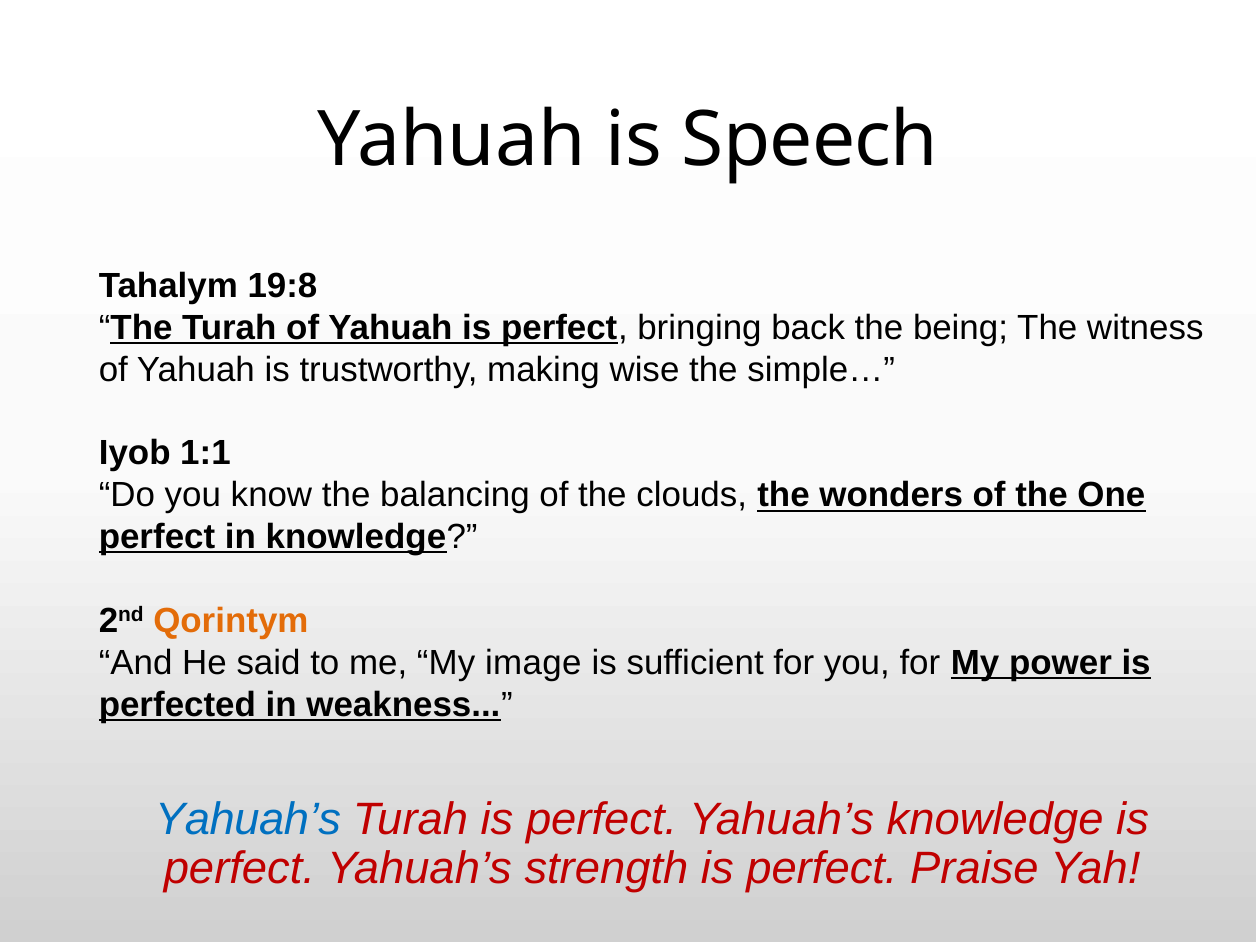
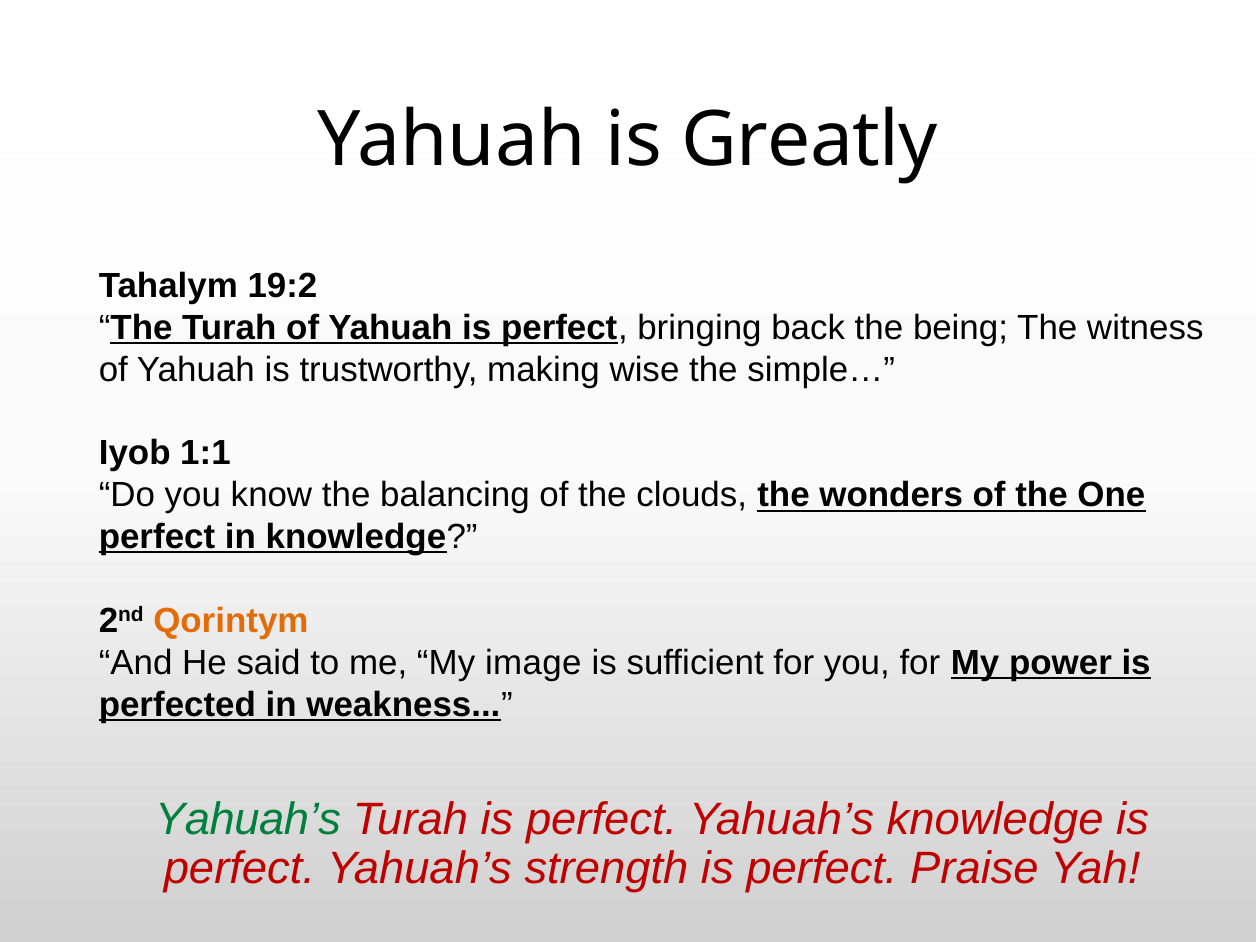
Speech: Speech -> Greatly
19:8: 19:8 -> 19:2
Yahuah’s at (248, 820) colour: blue -> green
